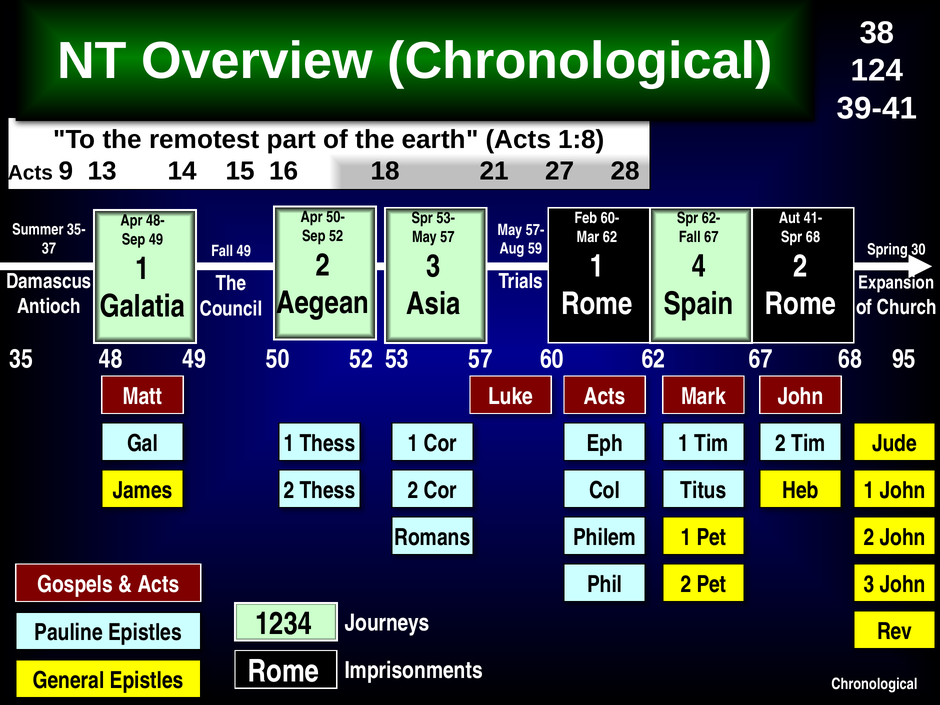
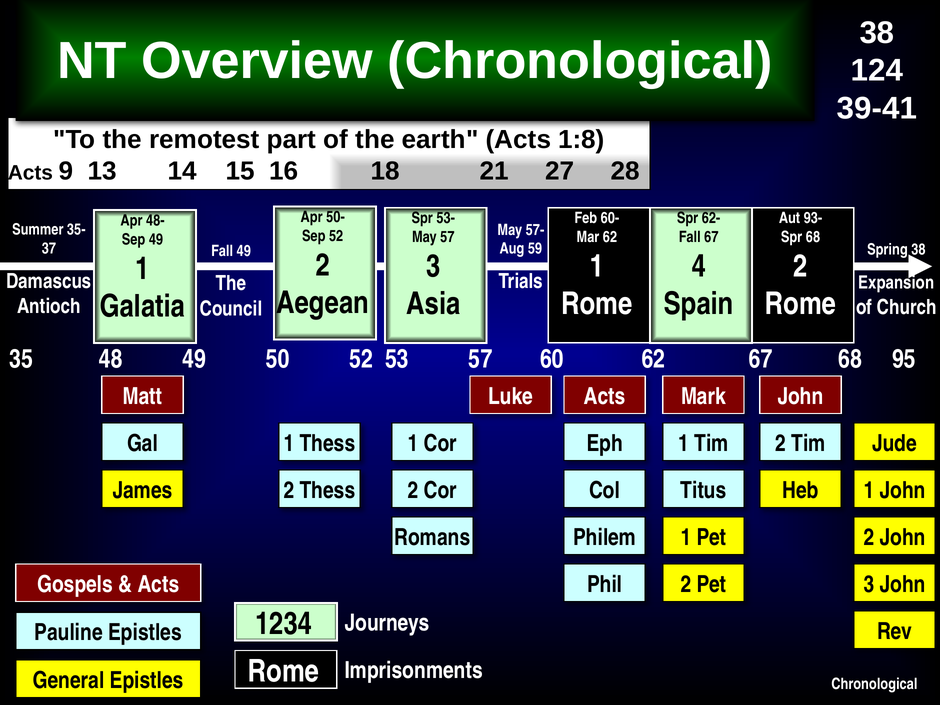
41-: 41- -> 93-
Spring 30: 30 -> 38
